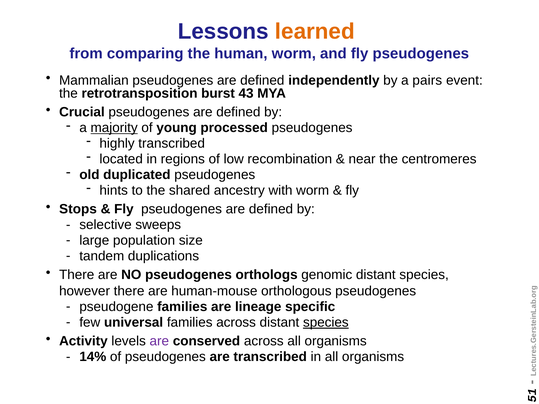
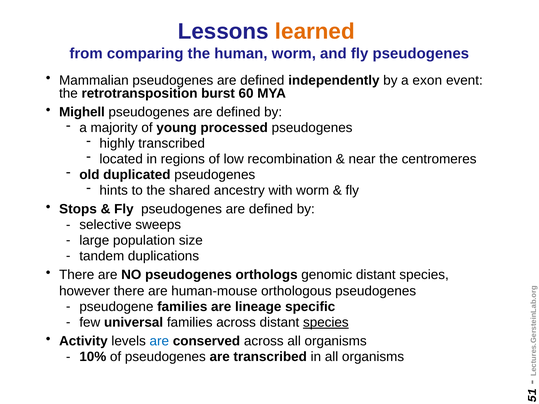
pairs: pairs -> exon
43: 43 -> 60
Crucial: Crucial -> Mighell
majority underline: present -> none
are at (159, 341) colour: purple -> blue
14%: 14% -> 10%
